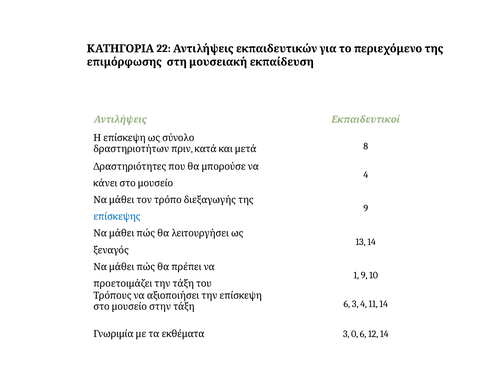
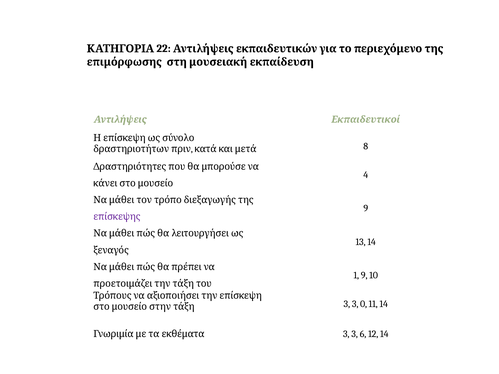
επίσκεψης colour: blue -> purple
6 at (347, 304): 6 -> 3
3 4: 4 -> 0
0 at (355, 334): 0 -> 3
